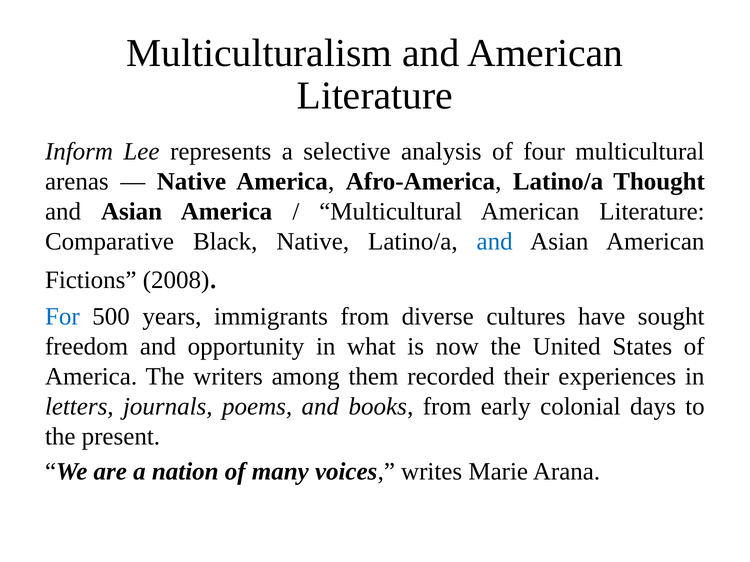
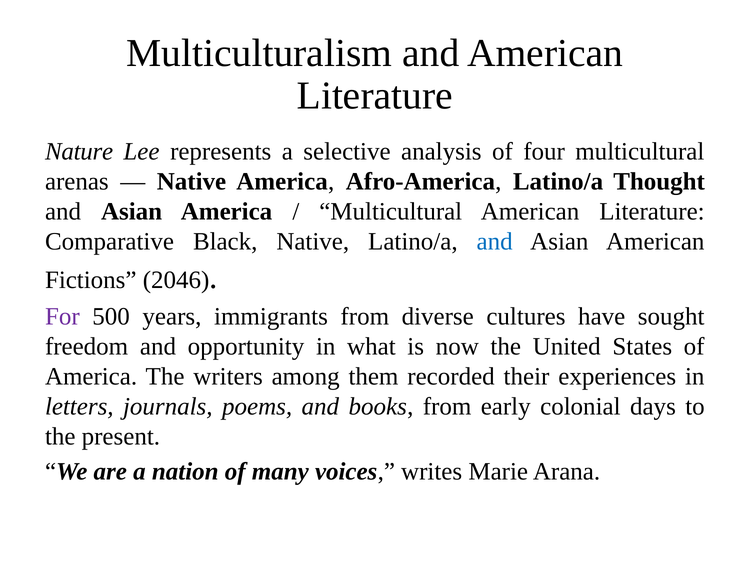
Inform: Inform -> Nature
2008: 2008 -> 2046
For colour: blue -> purple
